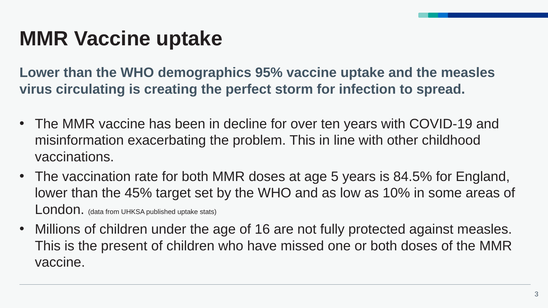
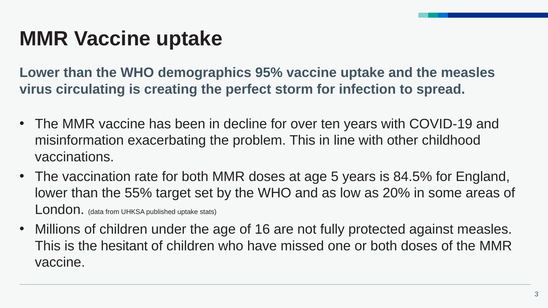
45%: 45% -> 55%
10%: 10% -> 20%
present: present -> hesitant
